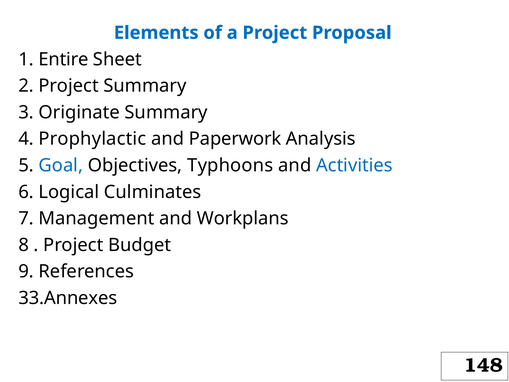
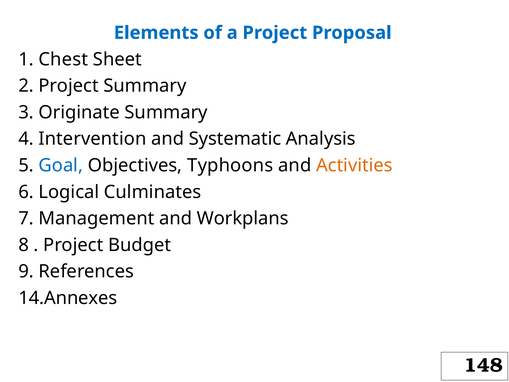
Entire: Entire -> Chest
Prophylactic: Prophylactic -> Intervention
Paperwork: Paperwork -> Systematic
Activities colour: blue -> orange
33.Annexes: 33.Annexes -> 14.Annexes
